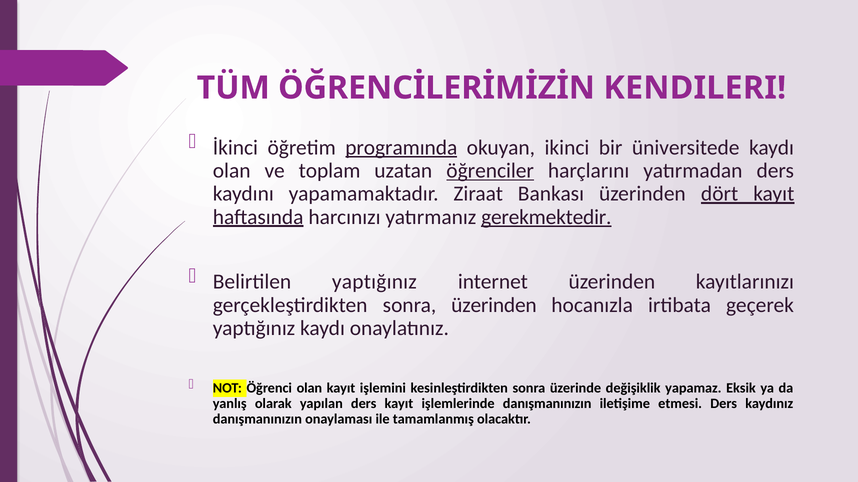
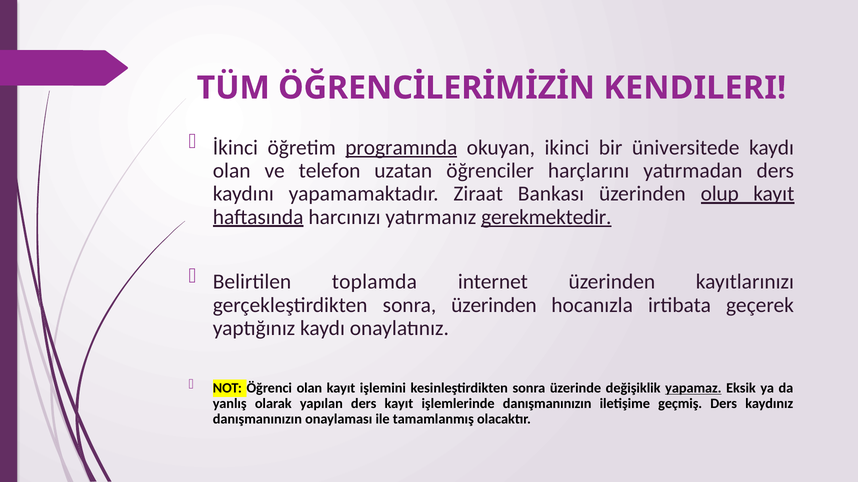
toplam: toplam -> telefon
öğrenciler underline: present -> none
dört: dört -> olup
Belirtilen yaptığınız: yaptığınız -> toplamda
yapamaz underline: none -> present
etmesi: etmesi -> geçmiş
